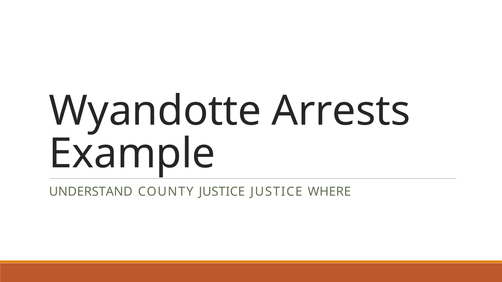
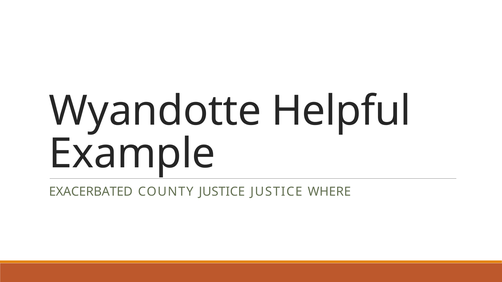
Arrests: Arrests -> Helpful
UNDERSTAND: UNDERSTAND -> EXACERBATED
